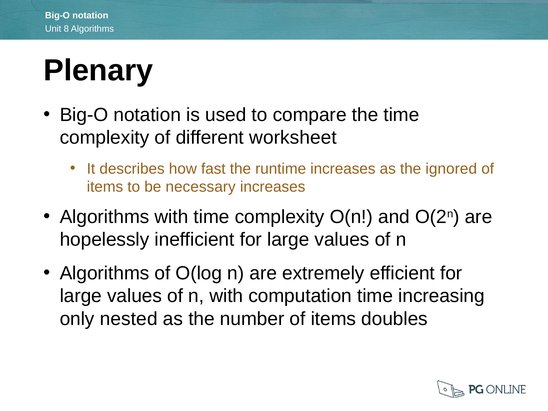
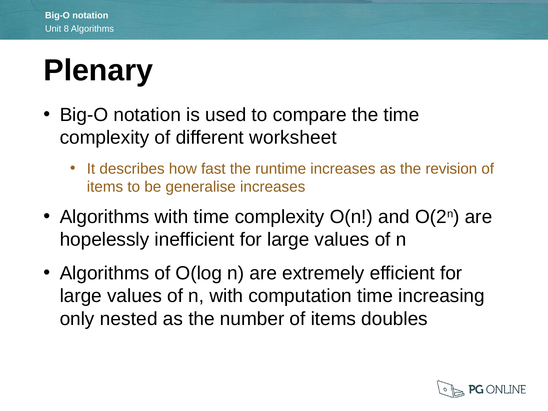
ignored: ignored -> revision
necessary: necessary -> generalise
